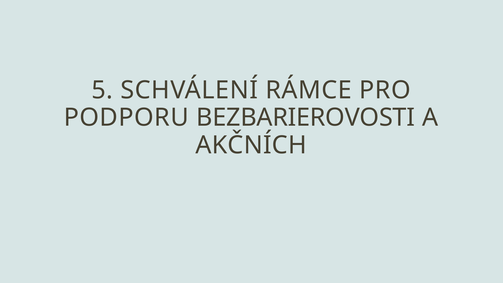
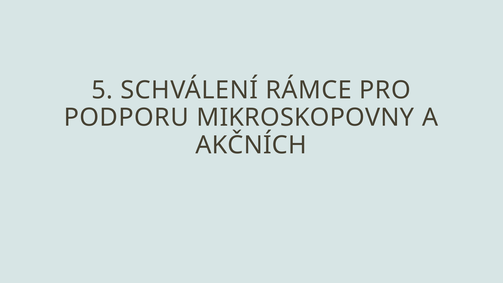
BEZBARIEROVOSTI: BEZBARIEROVOSTI -> MIKROSKOPOVNY
